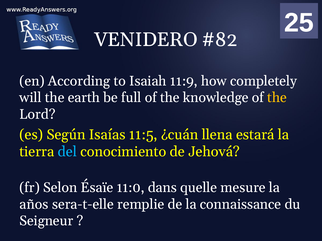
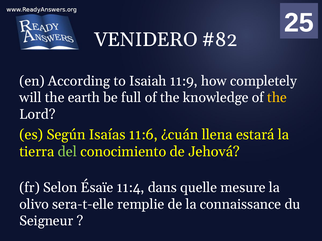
11:5: 11:5 -> 11:6
del colour: light blue -> light green
11:0: 11:0 -> 11:4
años: años -> olivo
